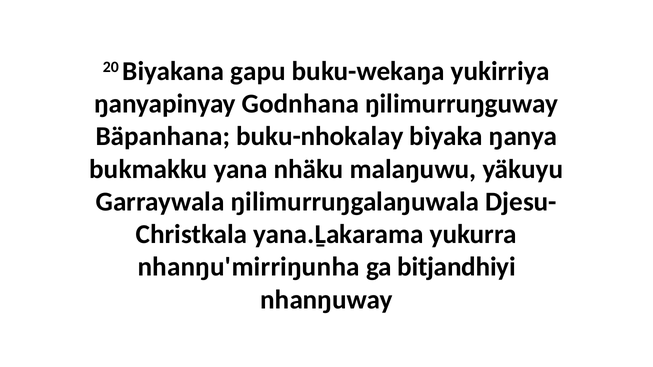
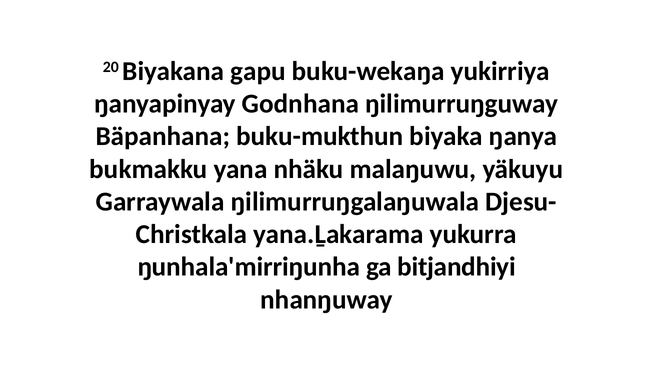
buku-nhokalay: buku-nhokalay -> buku-mukthun
nhanŋu'mirriŋunha: nhanŋu'mirriŋunha -> ŋunhala'mirriŋunha
